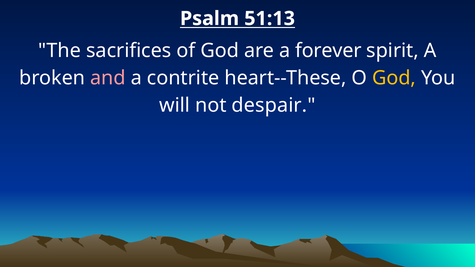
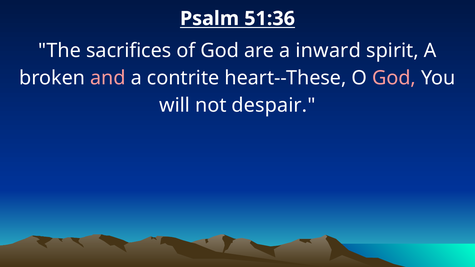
51:13: 51:13 -> 51:36
forever: forever -> inward
God at (394, 78) colour: yellow -> pink
